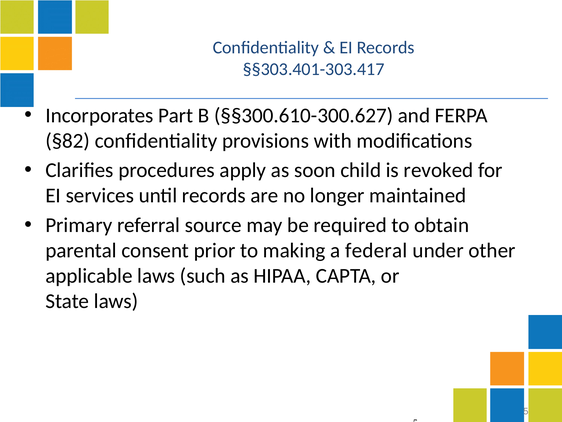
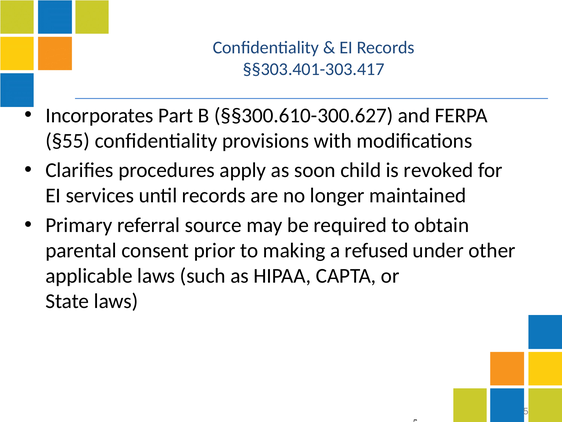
§82: §82 -> §55
federal: federal -> refused
